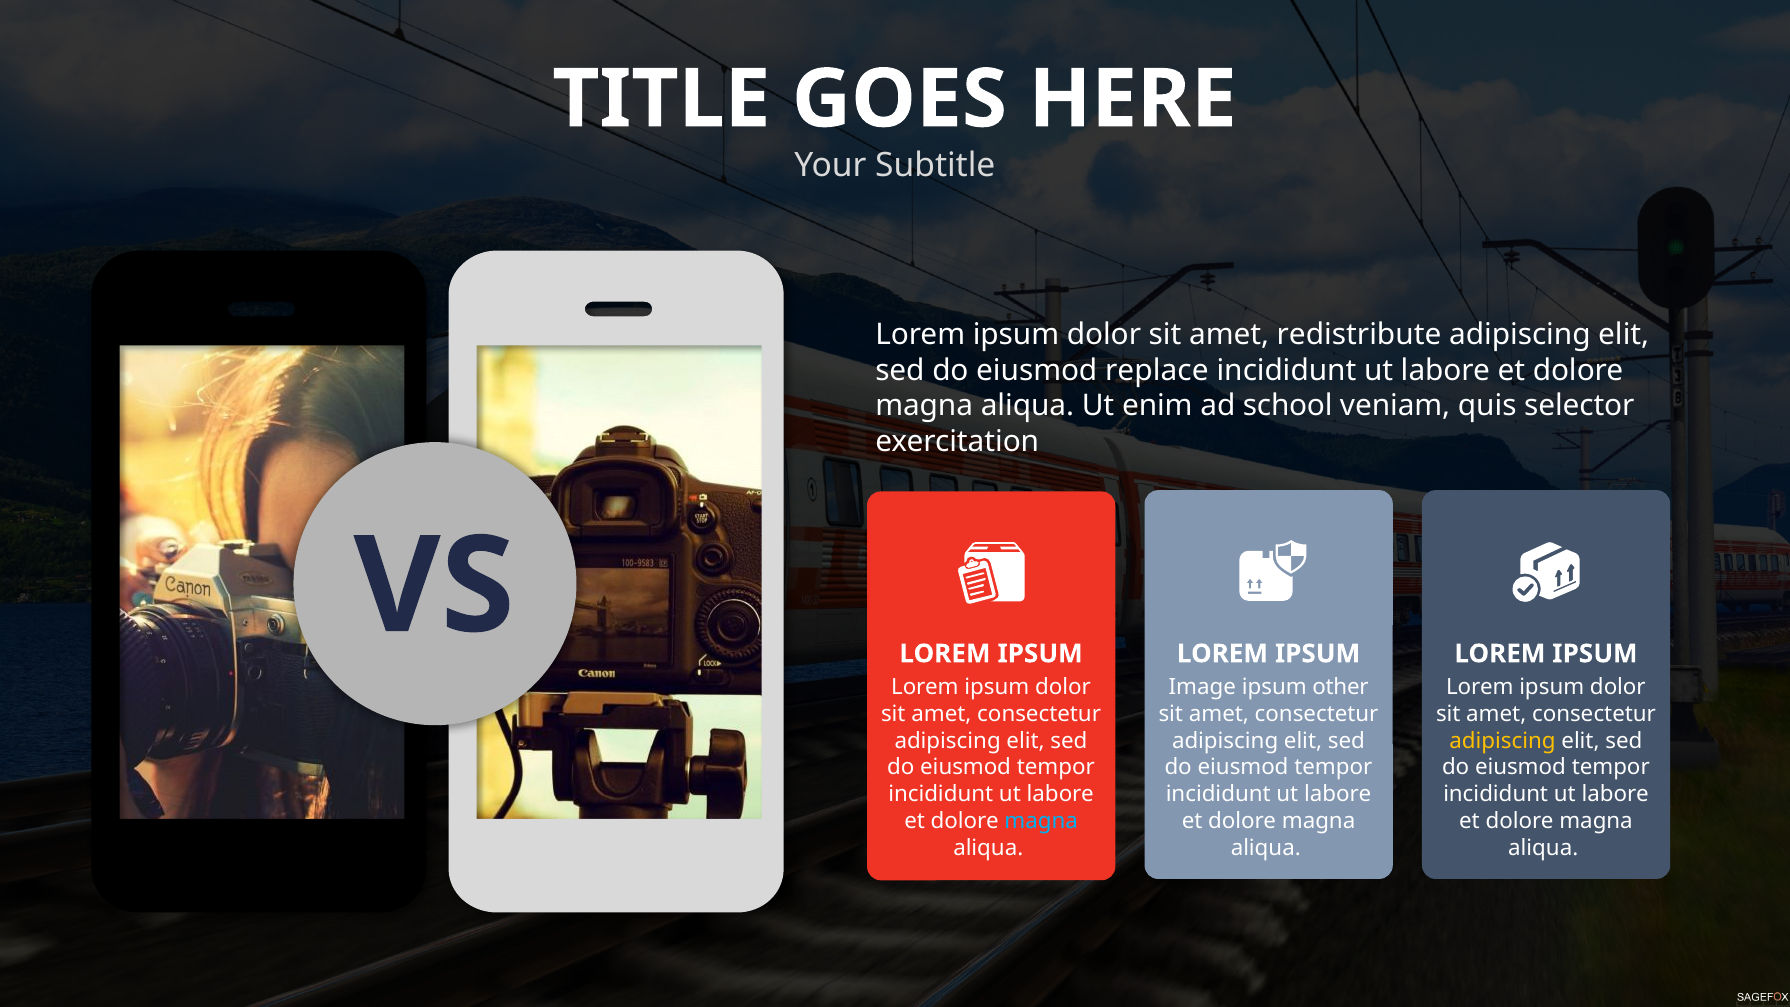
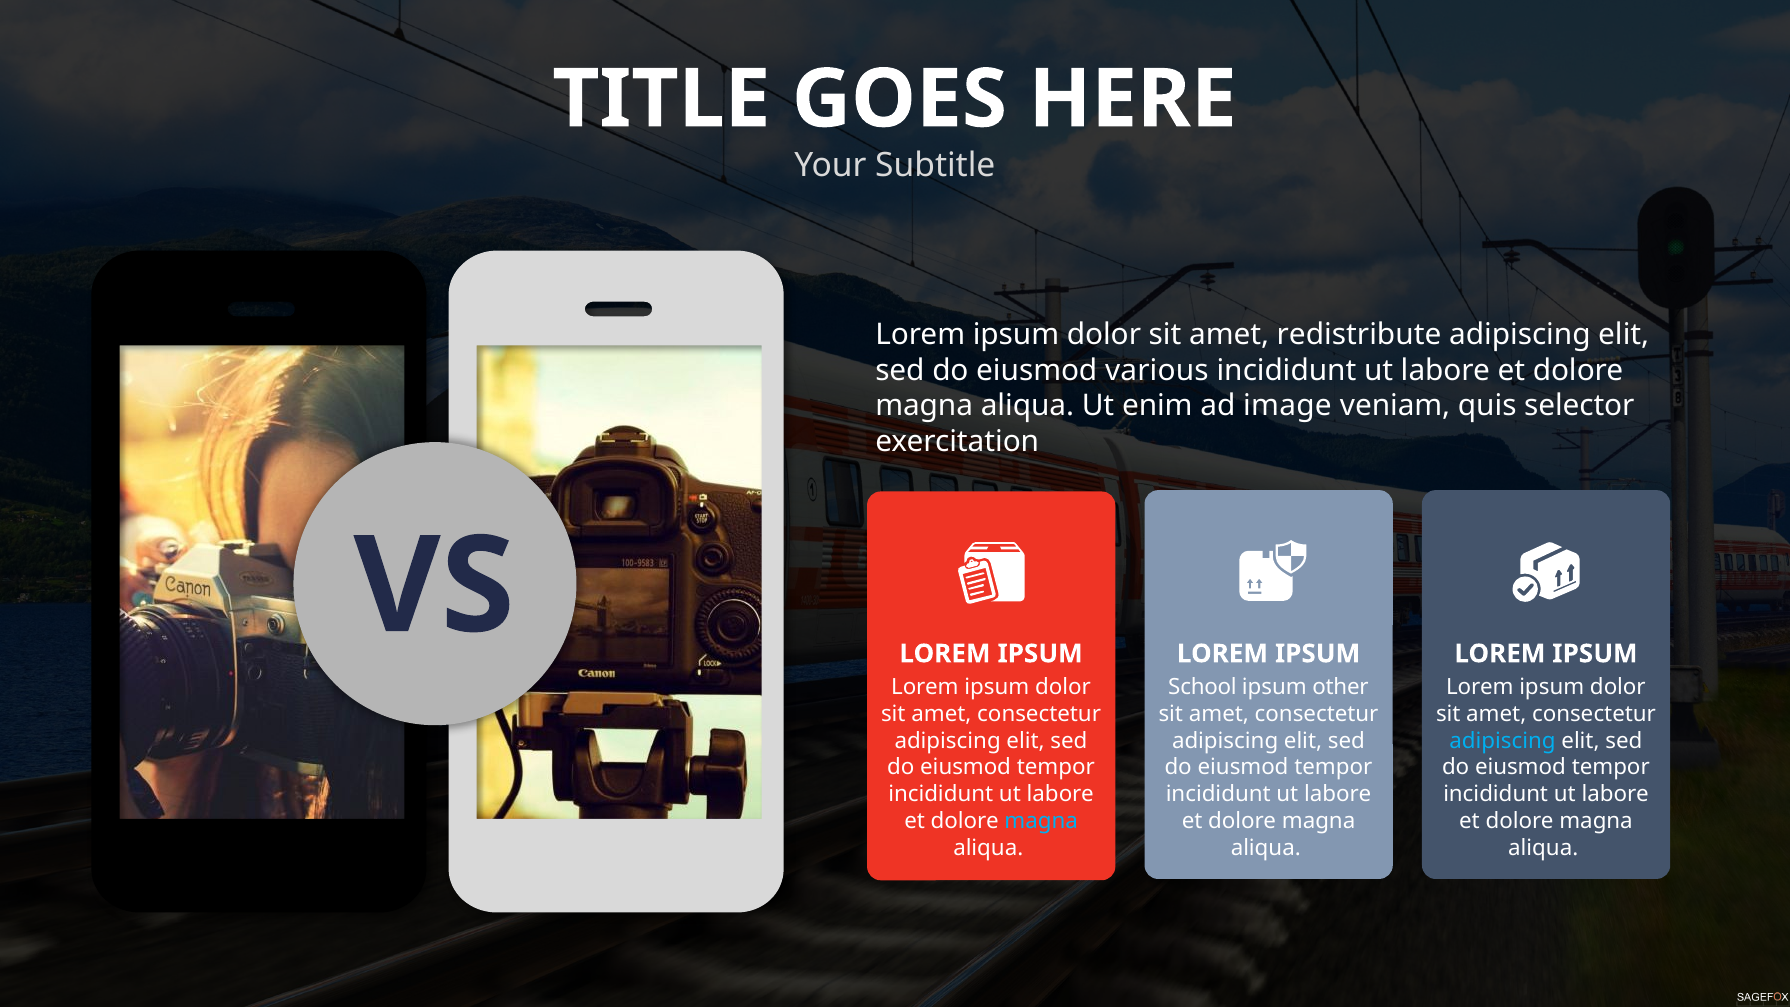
replace: replace -> various
school: school -> image
Image: Image -> School
adipiscing at (1503, 741) colour: yellow -> light blue
